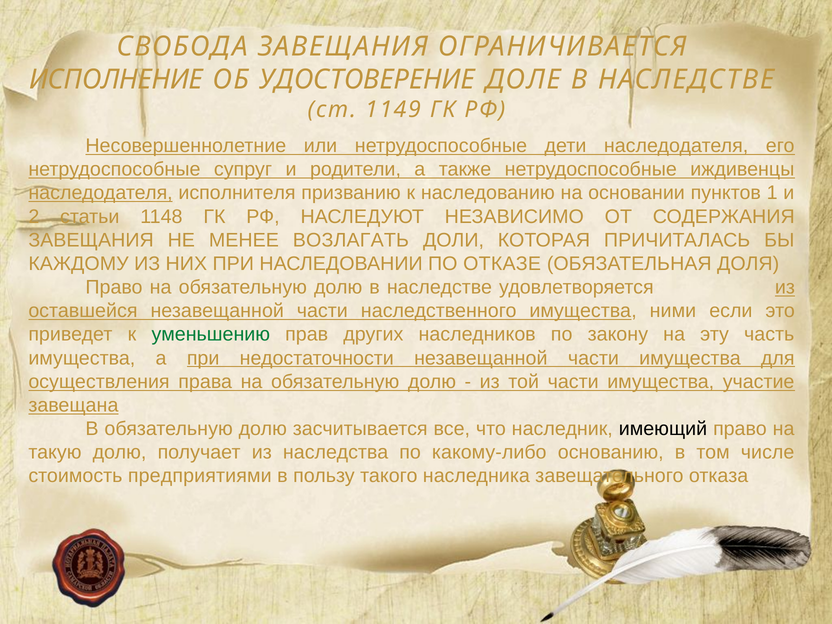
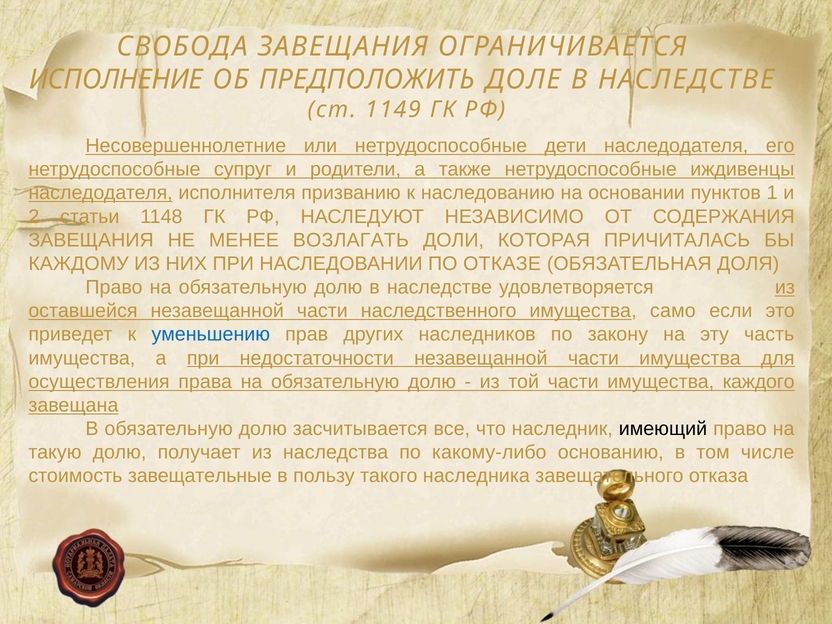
УДОСТОВЕРЕНИЕ: УДОСТОВЕРЕНИЕ -> ПРЕДПОЛОЖИТЬ
ними: ними -> само
уменьшению colour: green -> blue
участие: участие -> каждого
предприятиями: предприятиями -> завещательные
